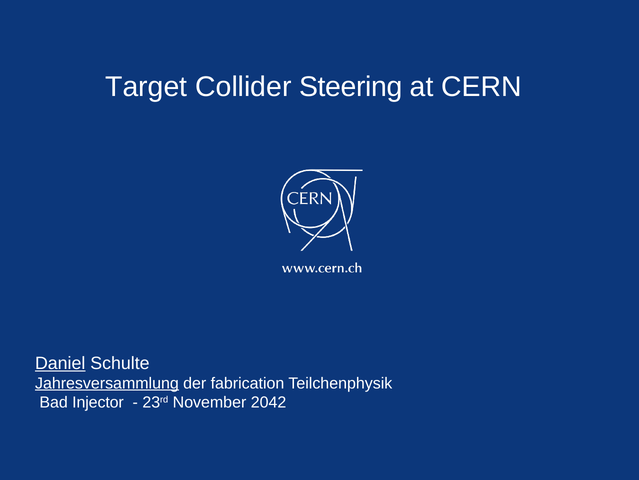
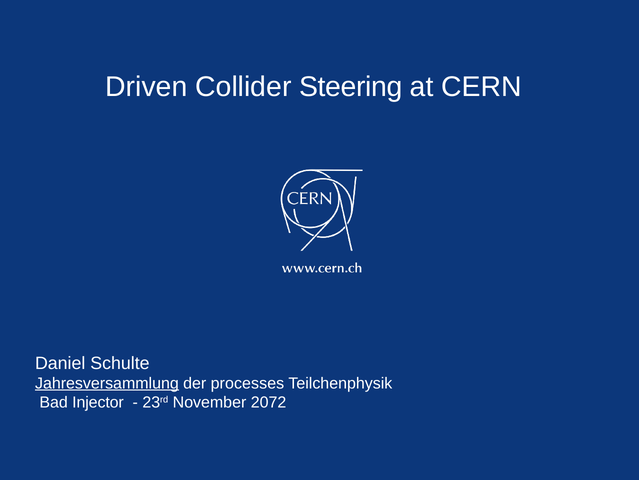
Target: Target -> Driven
Daniel underline: present -> none
fabrication: fabrication -> processes
2042: 2042 -> 2072
